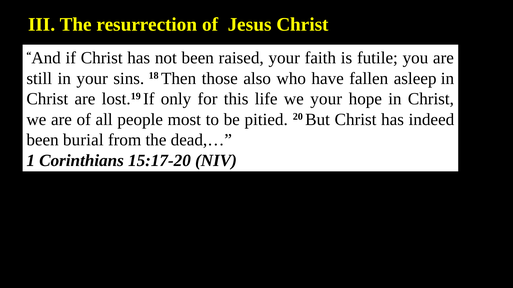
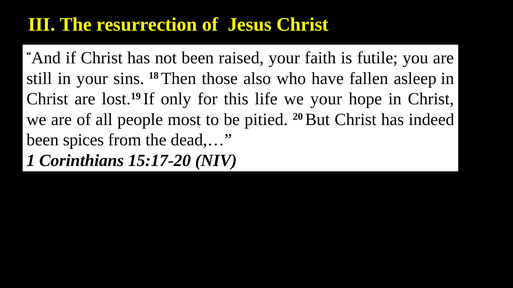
burial: burial -> spices
